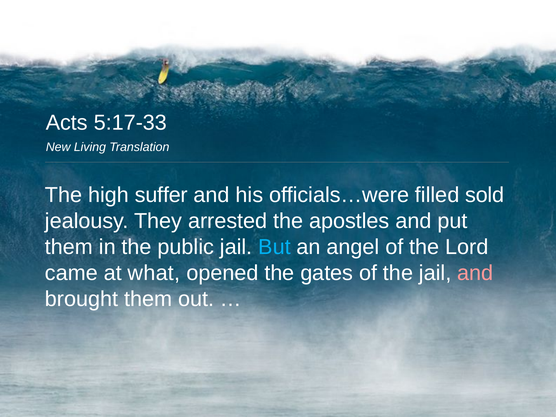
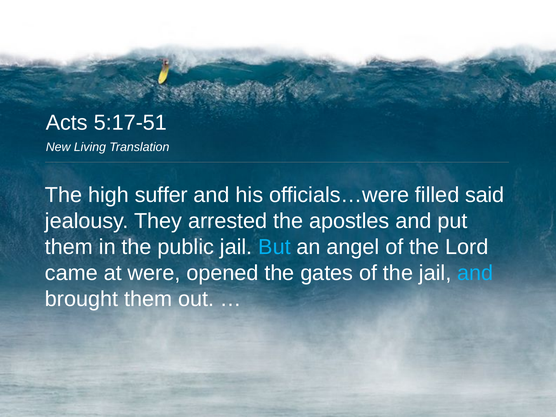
5:17-33: 5:17-33 -> 5:17-51
sold: sold -> said
what: what -> were
and at (475, 273) colour: pink -> light blue
